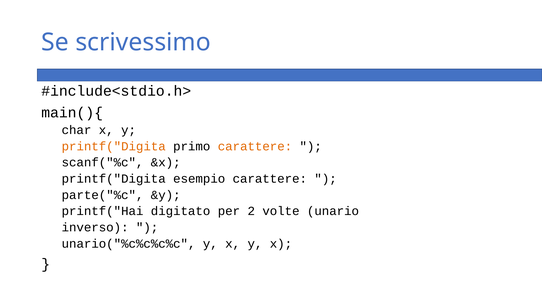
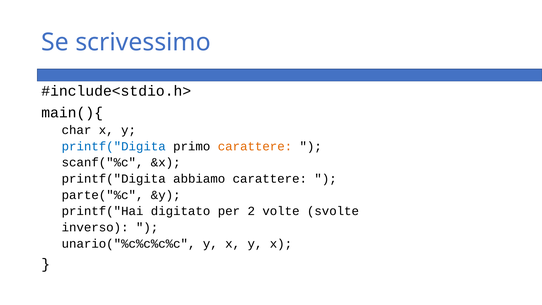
printf("Digita at (114, 146) colour: orange -> blue
esempio: esempio -> abbiamo
unario: unario -> svolte
